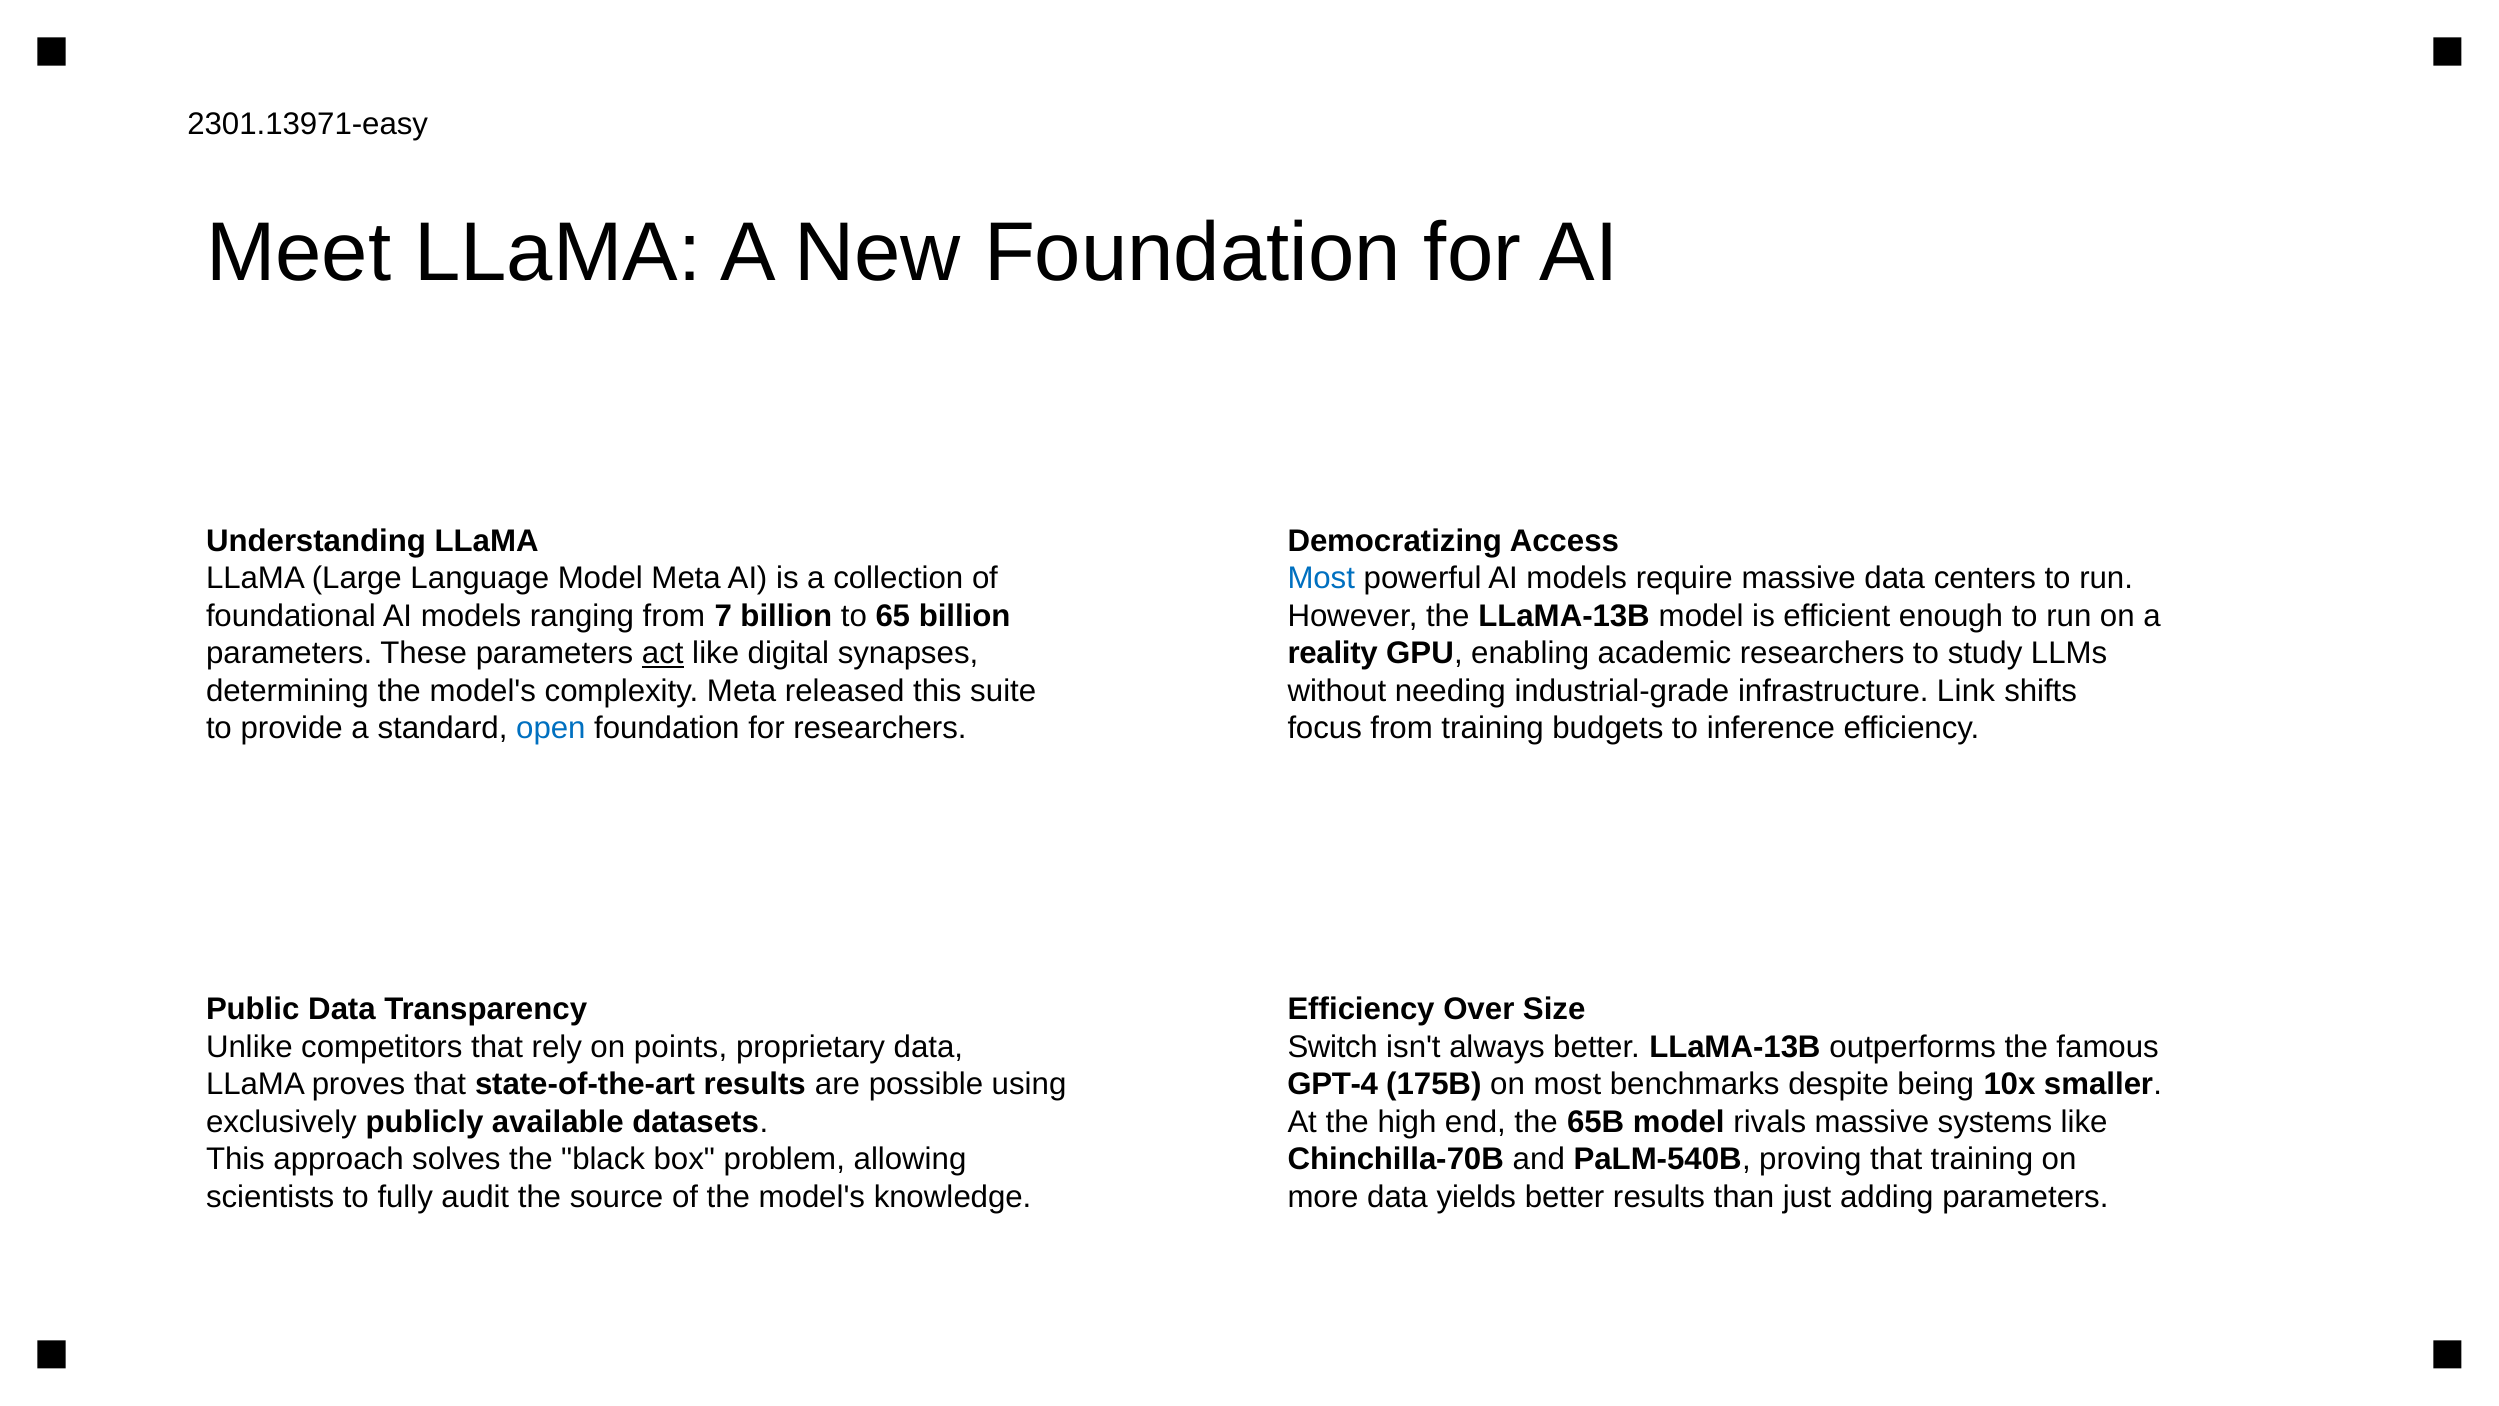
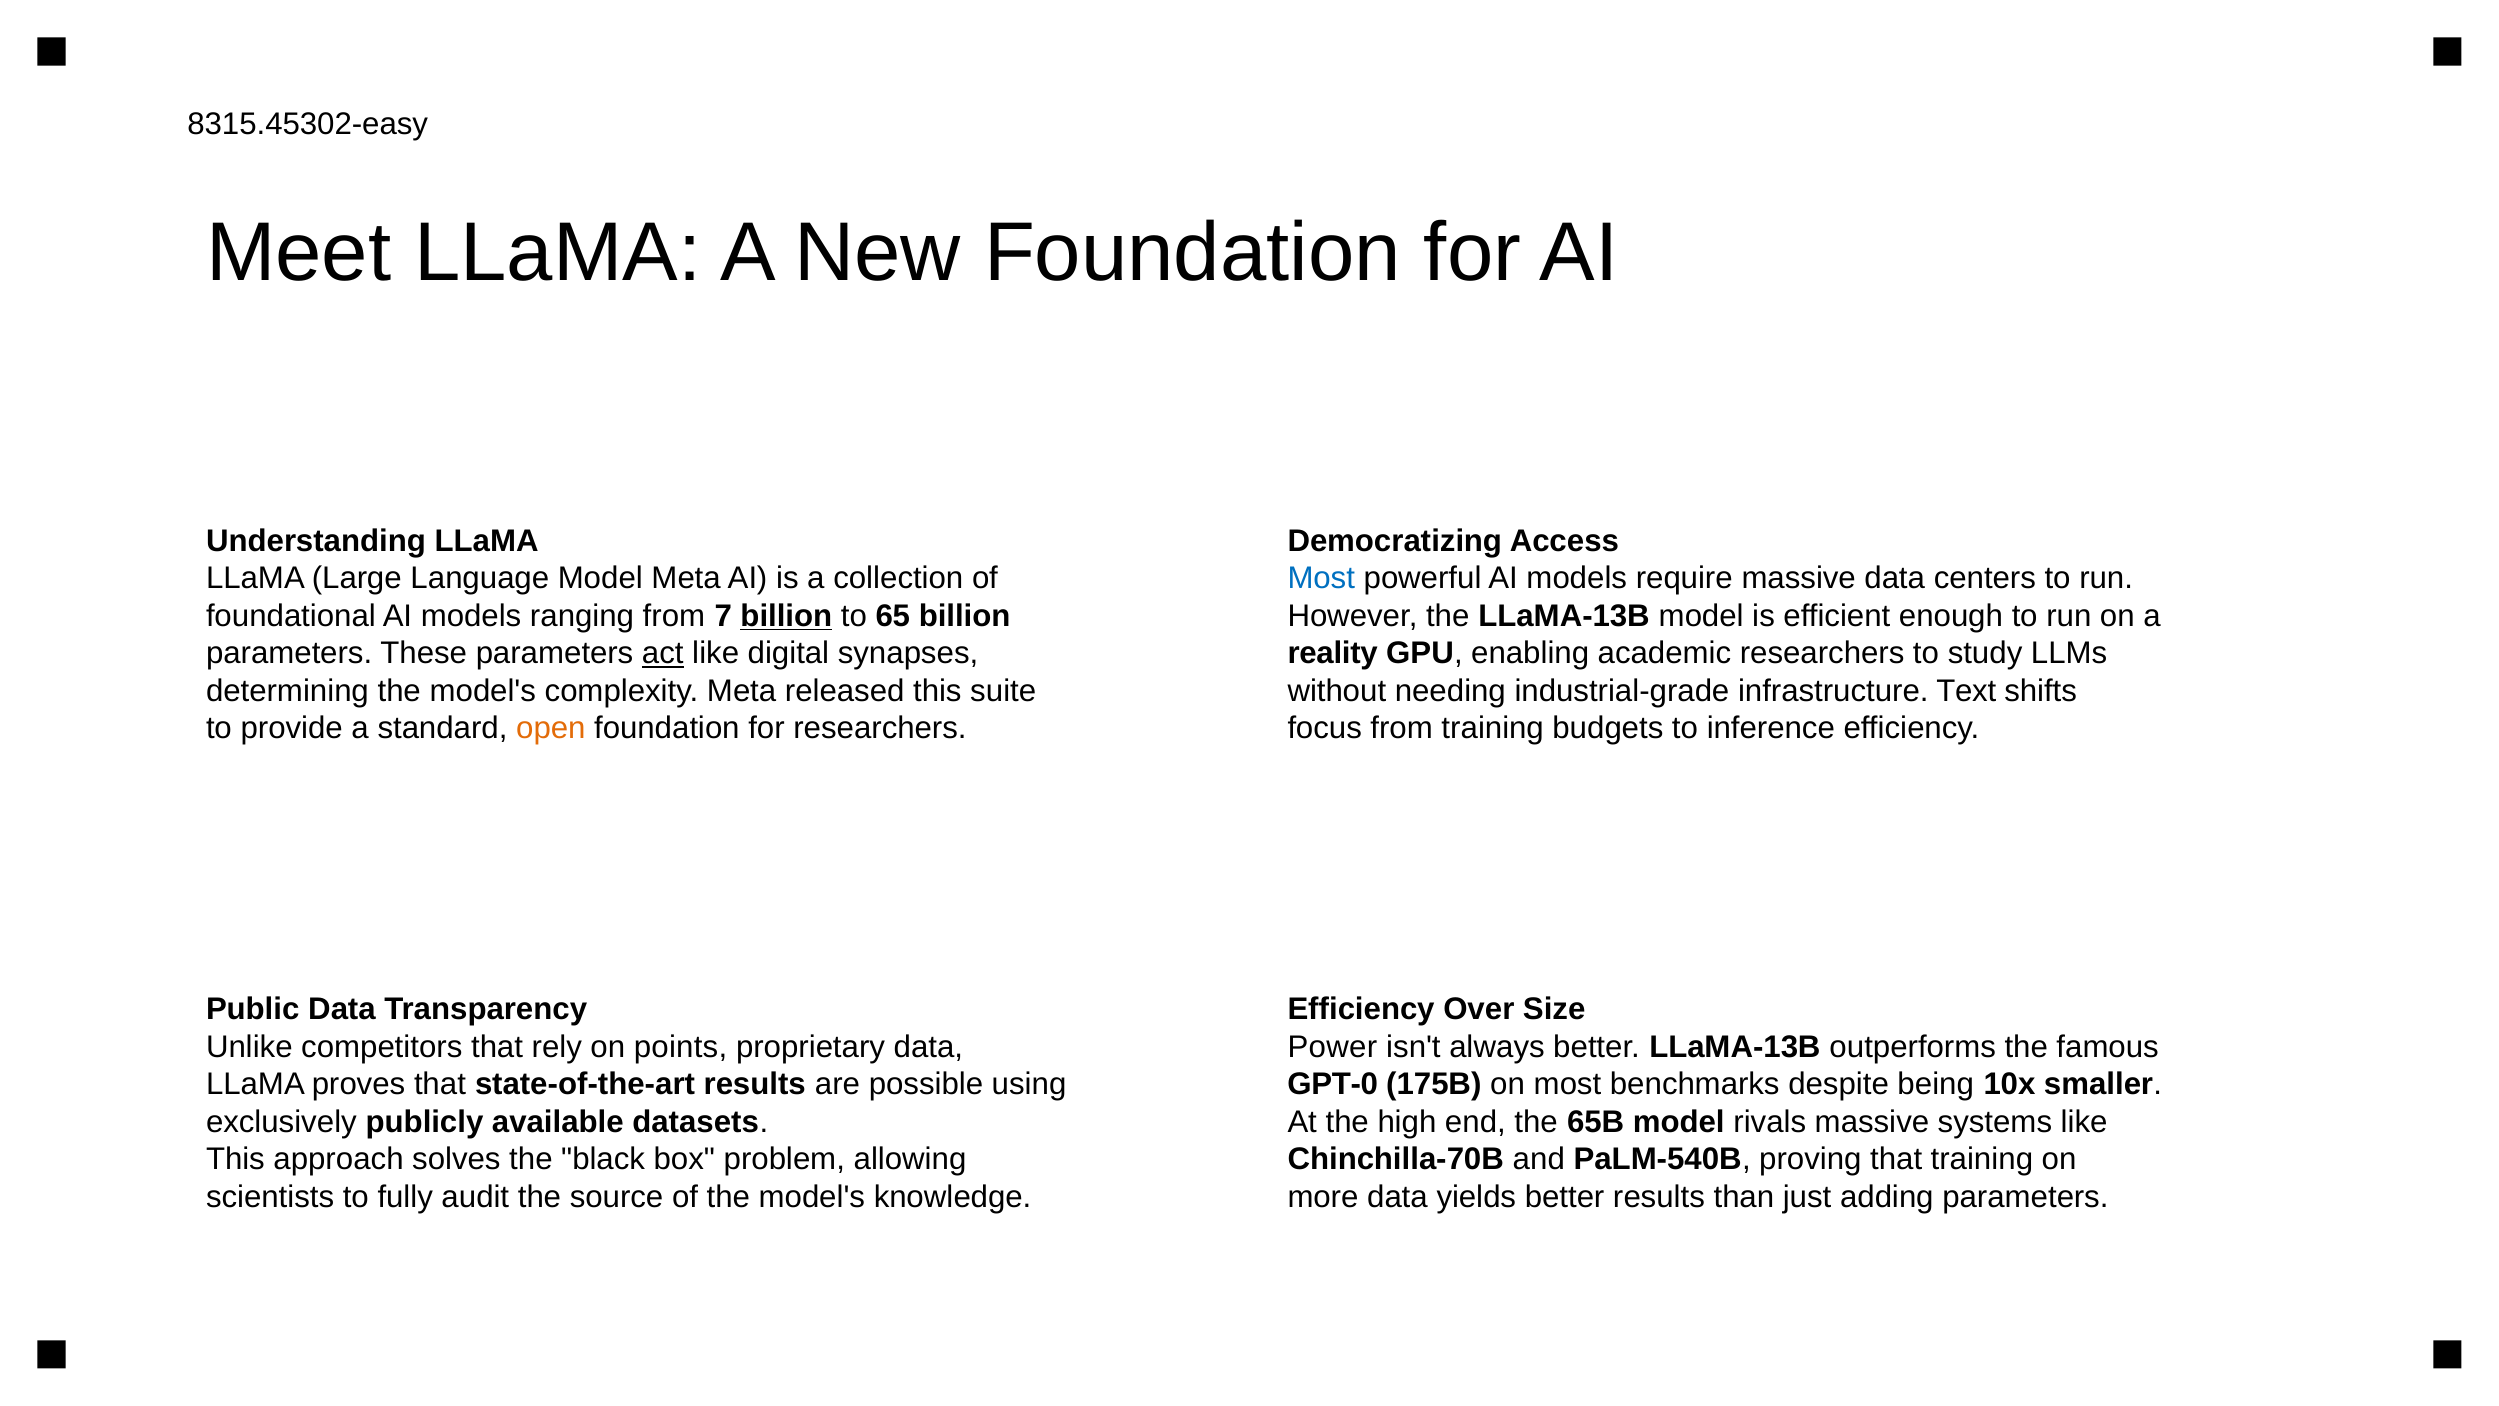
2301.13971-easy: 2301.13971-easy -> 8315.45302-easy
billion at (786, 616) underline: none -> present
Link: Link -> Text
open colour: blue -> orange
Switch: Switch -> Power
GPT-4: GPT-4 -> GPT-0
